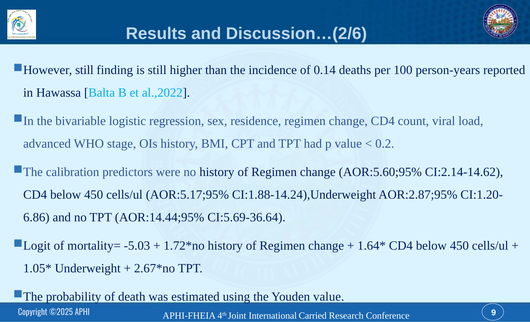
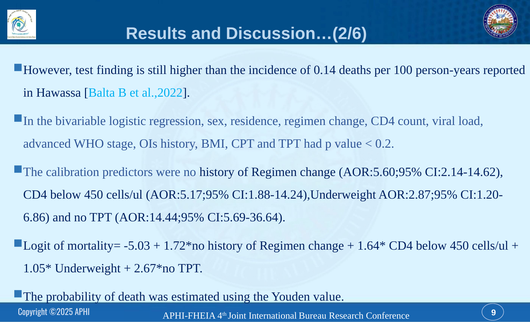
still at (84, 70): still -> test
Carried: Carried -> Bureau
